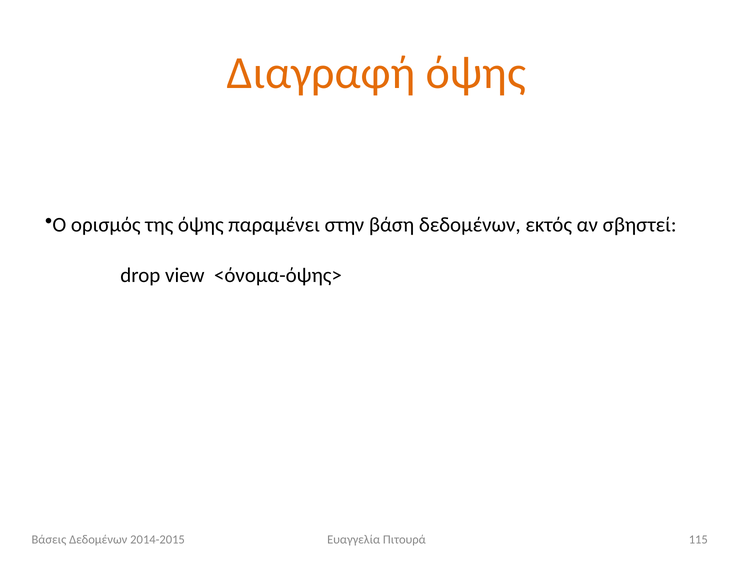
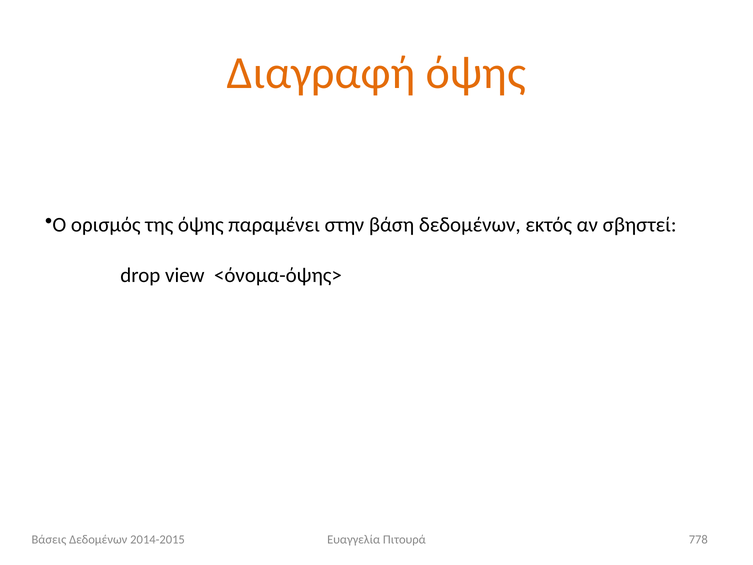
115: 115 -> 778
